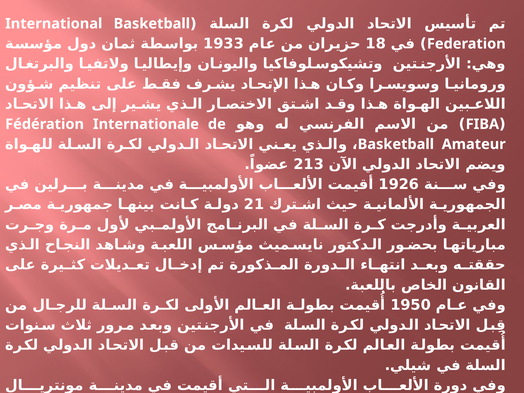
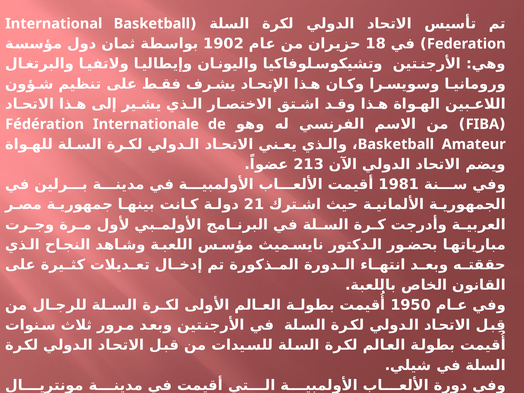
1933: 1933 -> 1902
1926: 1926 -> 1981
